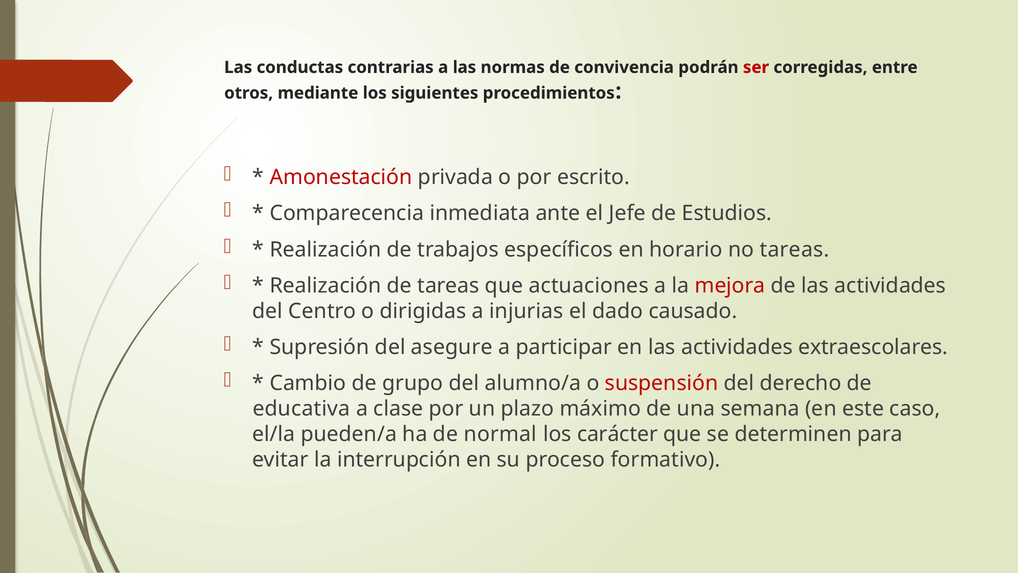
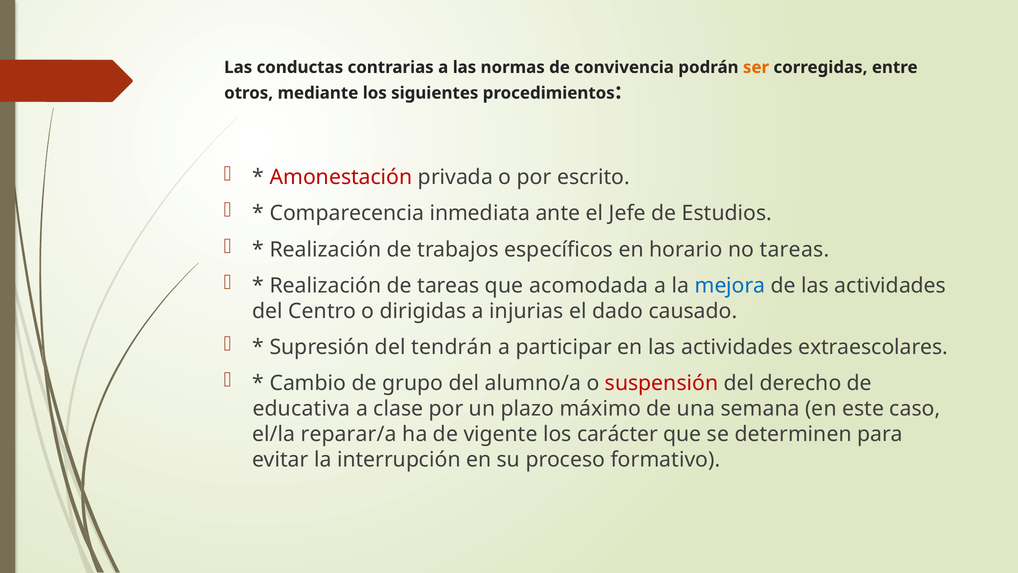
ser colour: red -> orange
actuaciones: actuaciones -> acomodada
mejora colour: red -> blue
asegure: asegure -> tendrán
pueden/a: pueden/a -> reparar/a
normal: normal -> vigente
